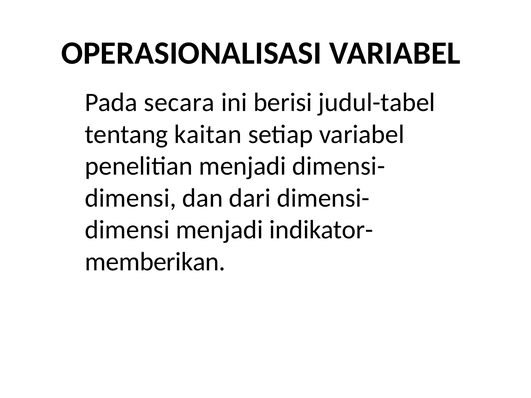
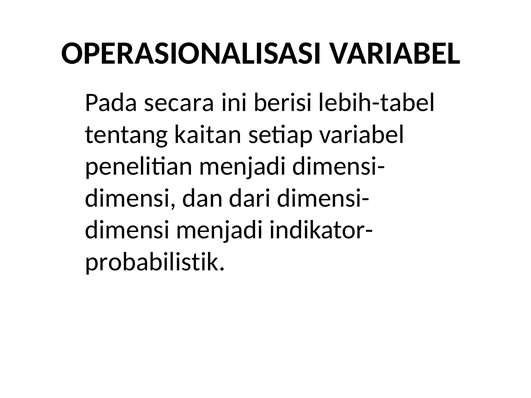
judul-tabel: judul-tabel -> lebih-tabel
memberikan: memberikan -> probabilistik
